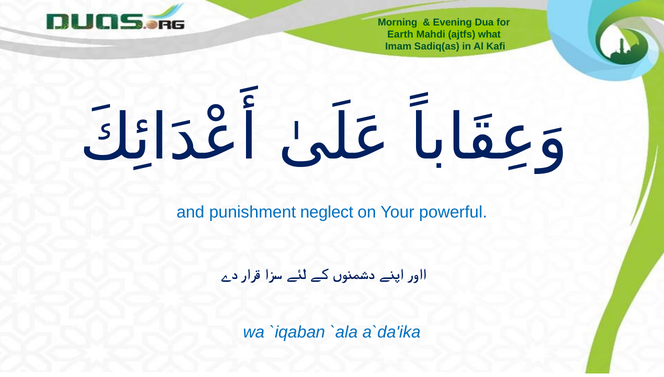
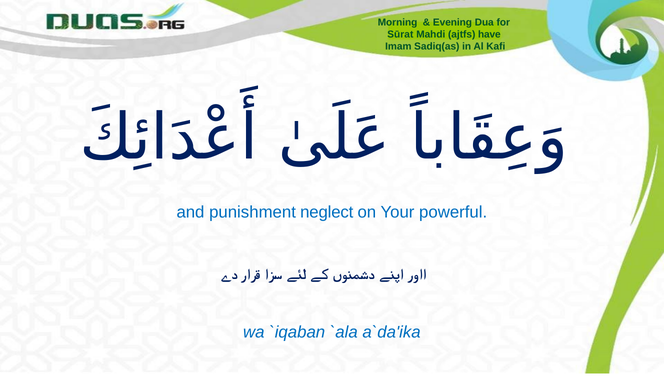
Earth: Earth -> Sūrat
what: what -> have
